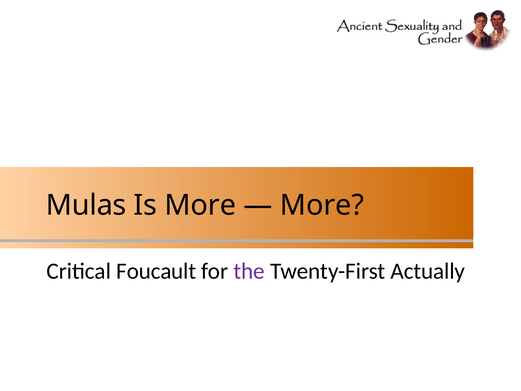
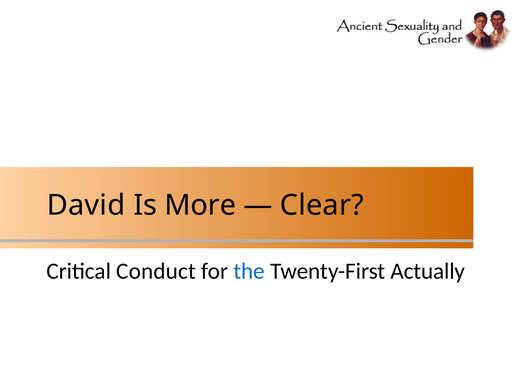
Mulas: Mulas -> David
More at (322, 205): More -> Clear
Foucault: Foucault -> Conduct
the colour: purple -> blue
